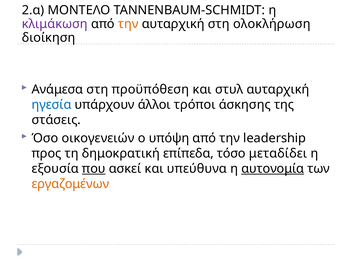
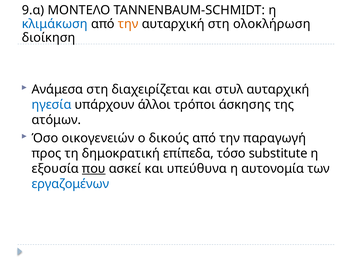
2.α: 2.α -> 9.α
κλιμάκωση colour: purple -> blue
προϋπόθεση: προϋπόθεση -> διαχειρίζεται
στάσεις: στάσεις -> ατόμων
υπόψη: υπόψη -> δικούς
leadership: leadership -> παραγωγή
μεταδίδει: μεταδίδει -> substitute
αυτονομία underline: present -> none
εργαζομένων colour: orange -> blue
